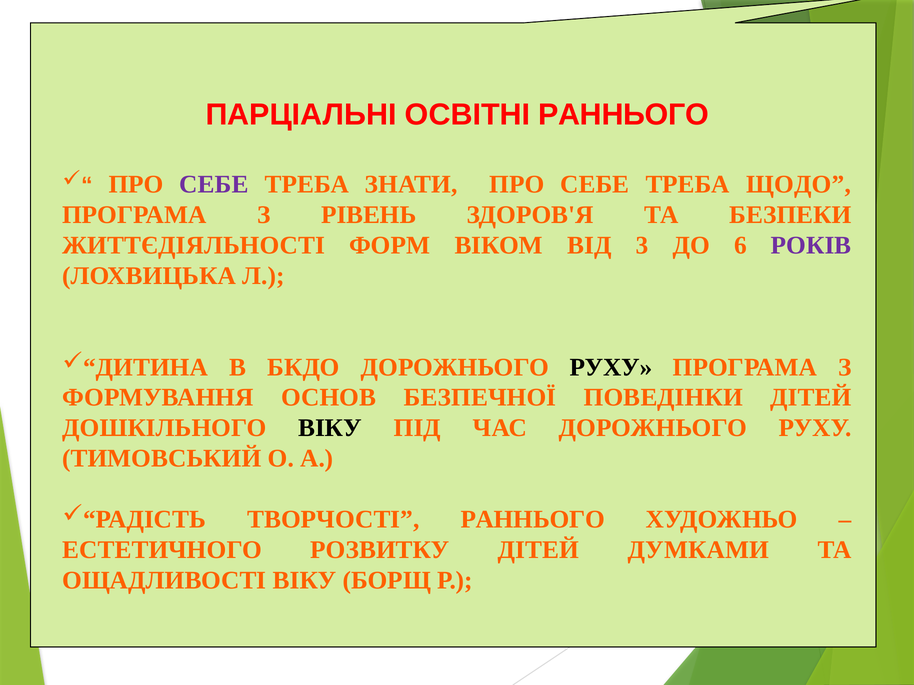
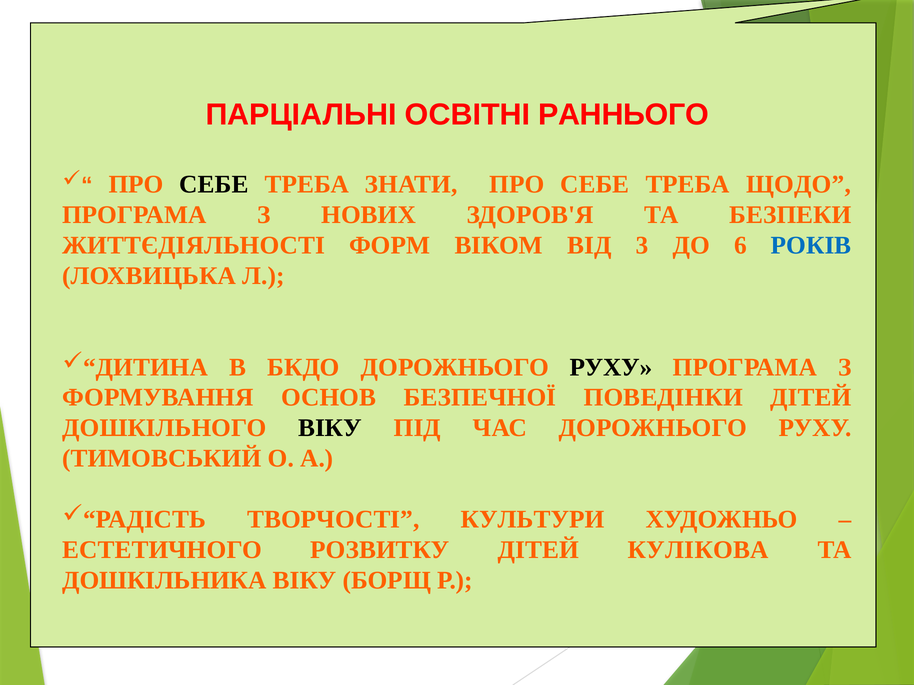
СЕБЕ at (214, 185) colour: purple -> black
РІВЕНЬ: РІВЕНЬ -> НОВИХ
РОКІВ colour: purple -> blue
ТВОРЧОСТІ РАННЬОГО: РАННЬОГО -> КУЛЬТУРИ
ДУМКАМИ: ДУМКАМИ -> КУЛІКОВА
ОЩАДЛИВОСТІ: ОЩАДЛИВОСТІ -> ДОШКІЛЬНИКА
